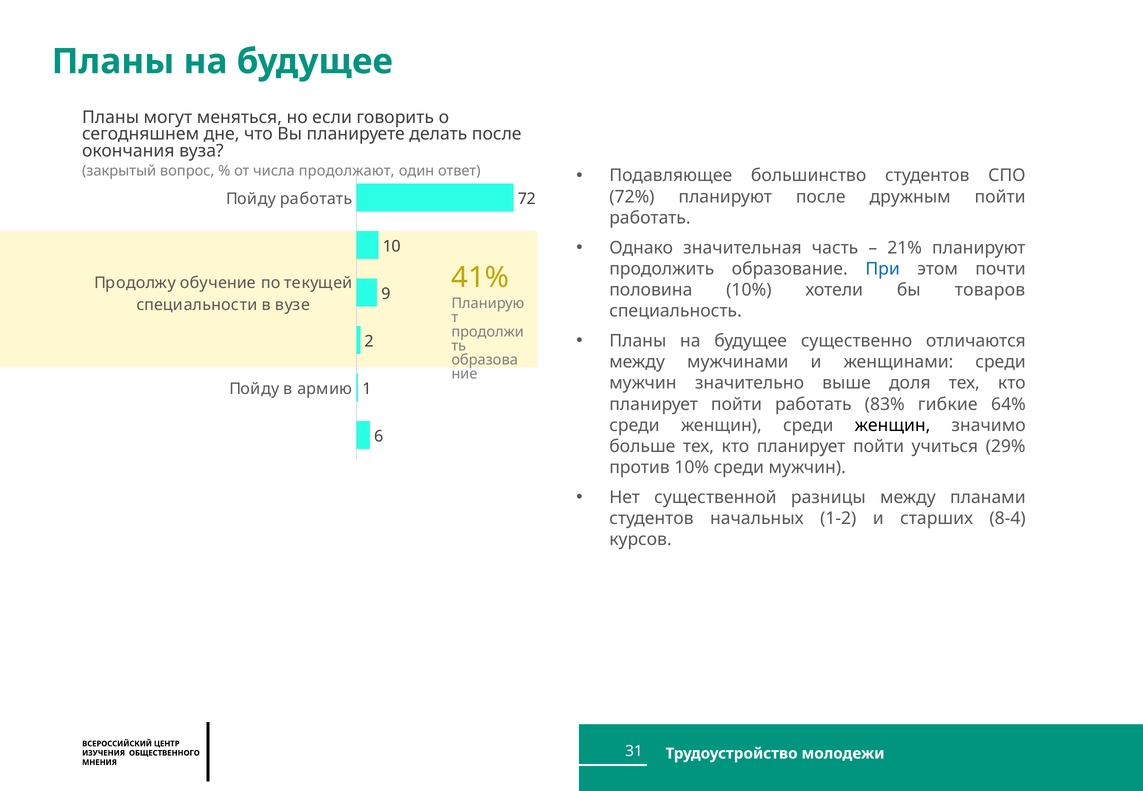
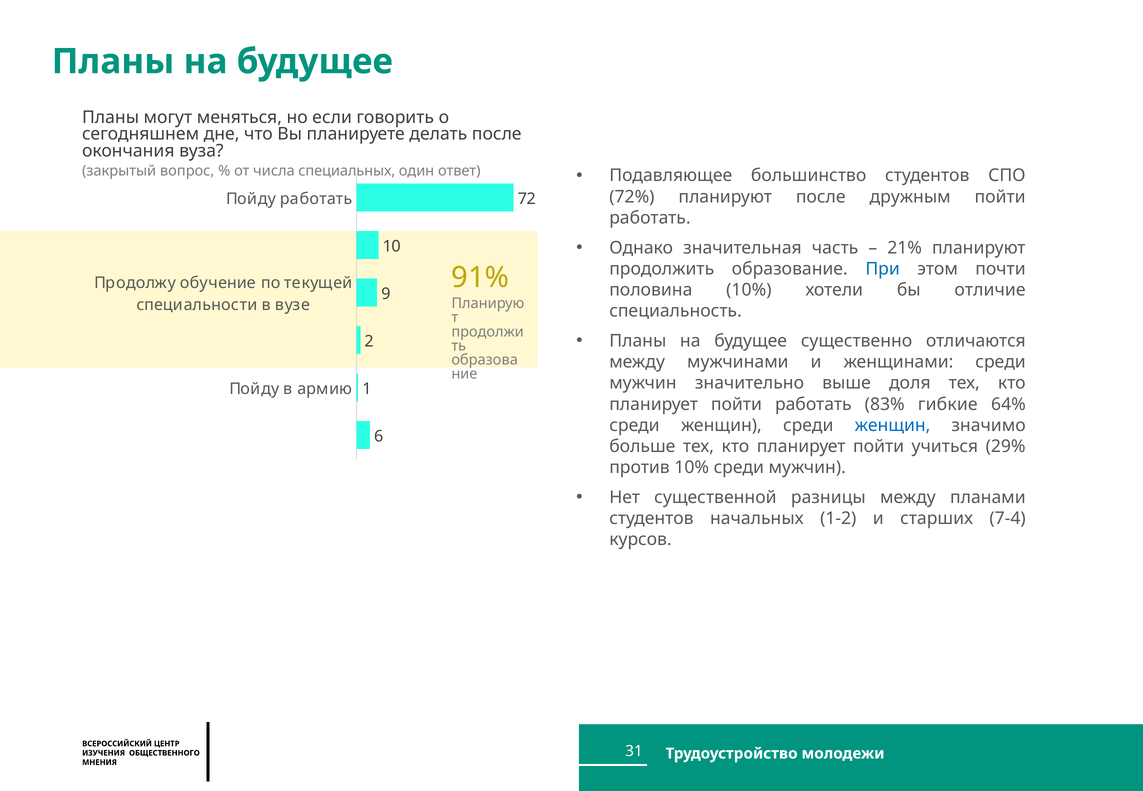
продолжают: продолжают -> специальных
41%: 41% -> 91%
товаров: товаров -> отличие
женщин at (892, 425) colour: black -> blue
8-4: 8-4 -> 7-4
